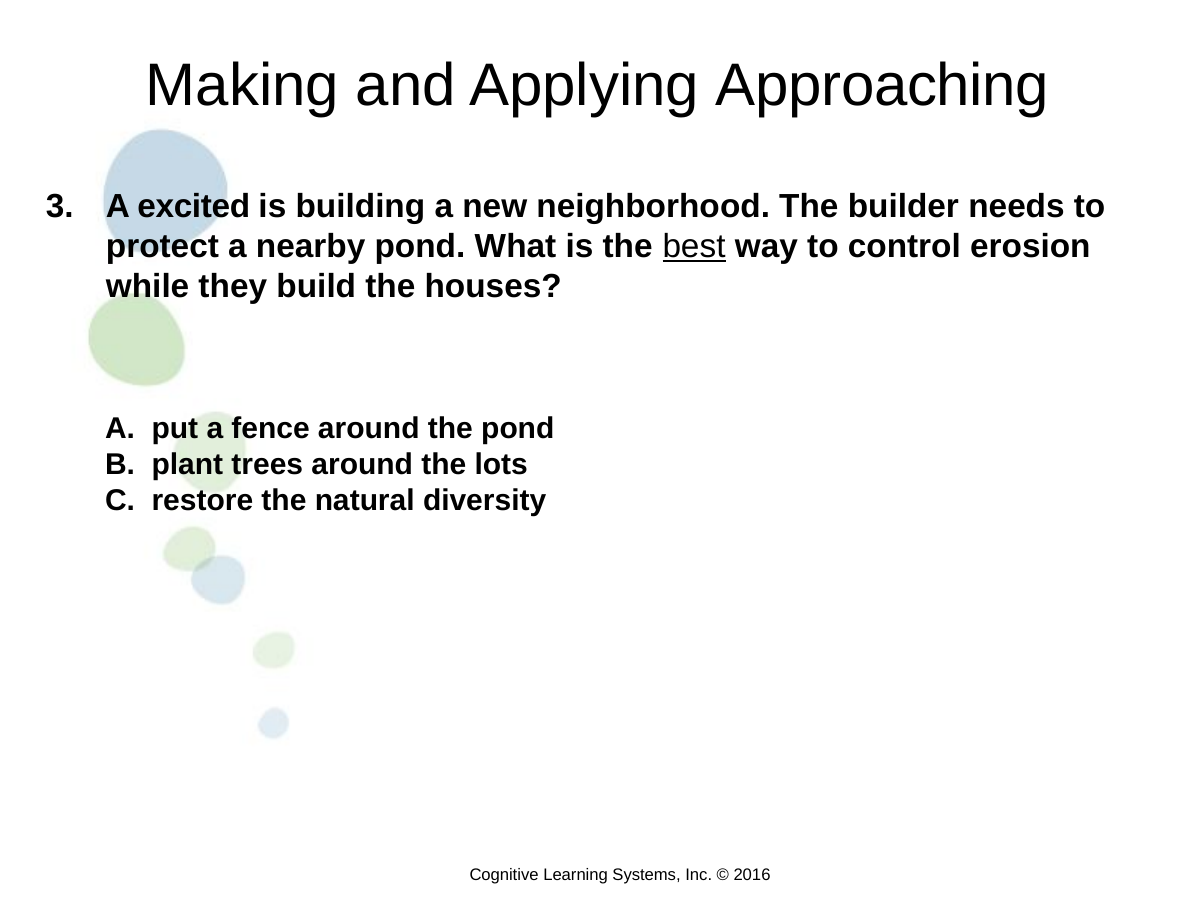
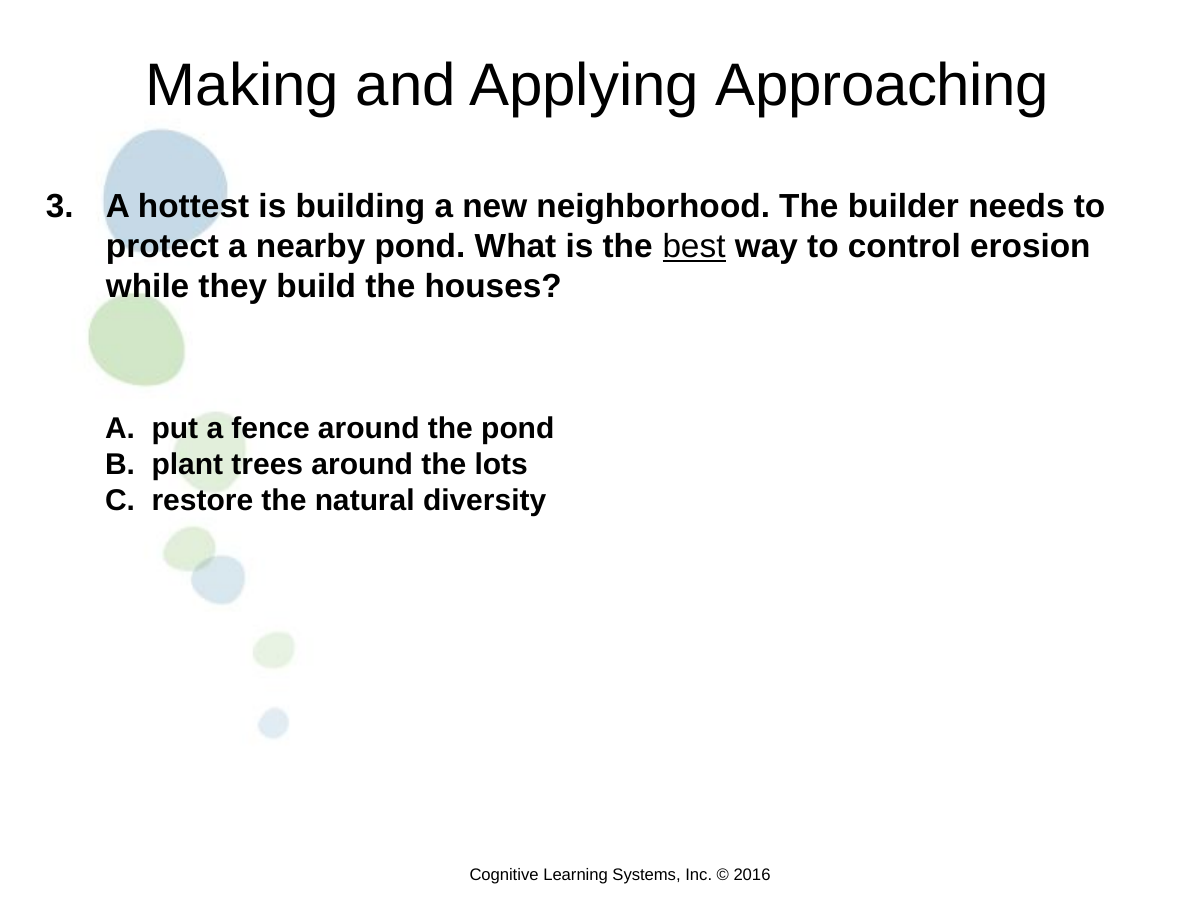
excited: excited -> hottest
